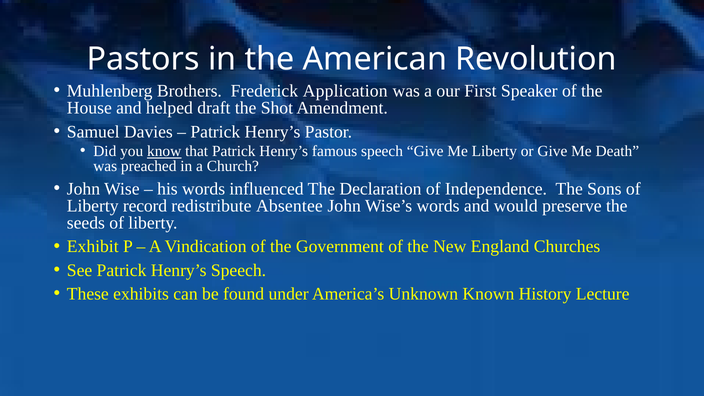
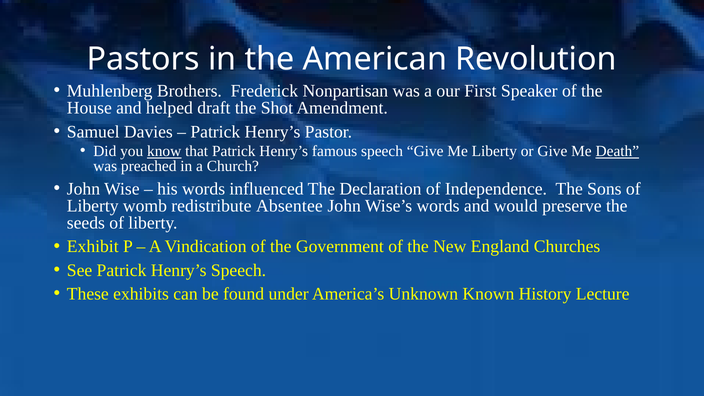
Application: Application -> Nonpartisan
Death underline: none -> present
record: record -> womb
